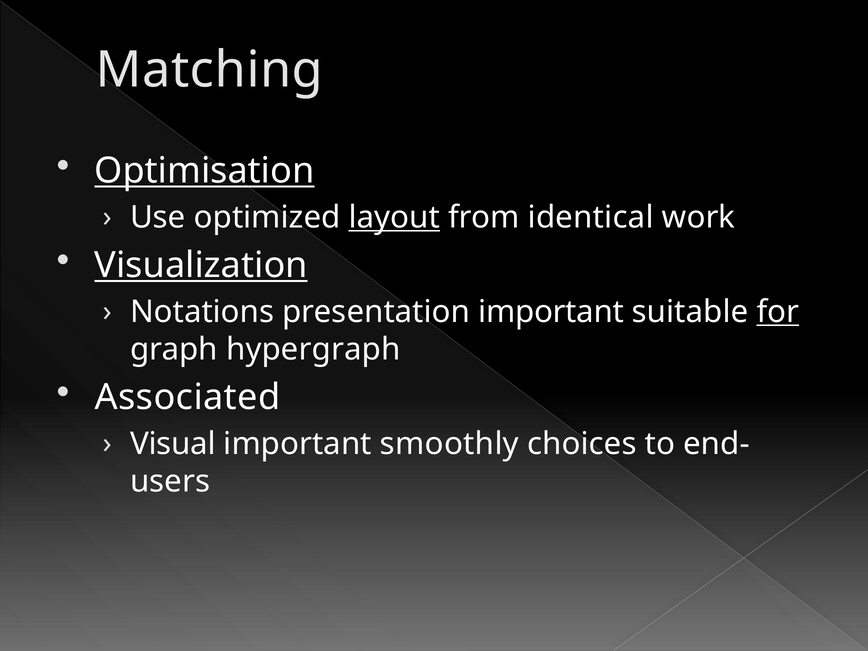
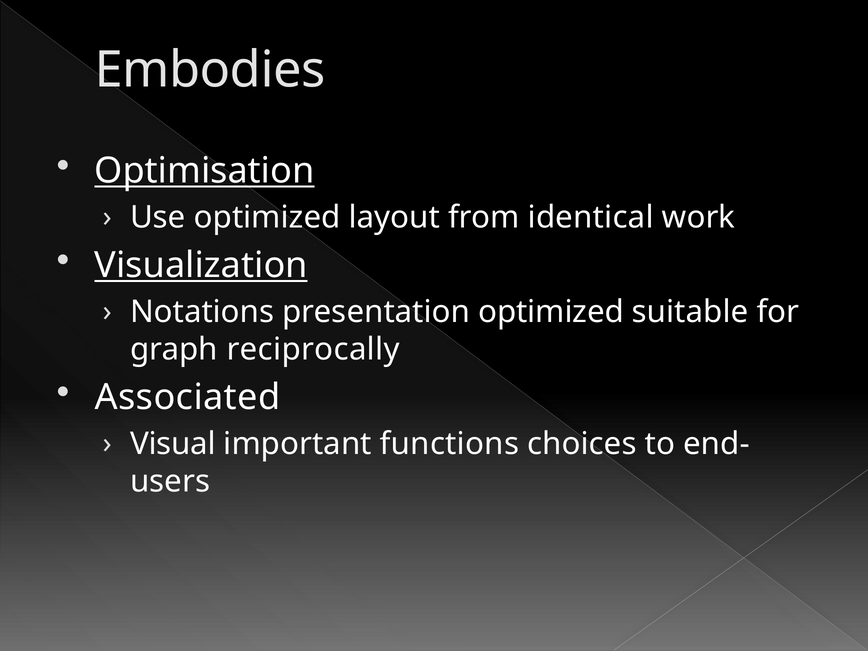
Matching: Matching -> Embodies
layout underline: present -> none
presentation important: important -> optimized
for underline: present -> none
hypergraph: hypergraph -> reciprocally
smoothly: smoothly -> functions
